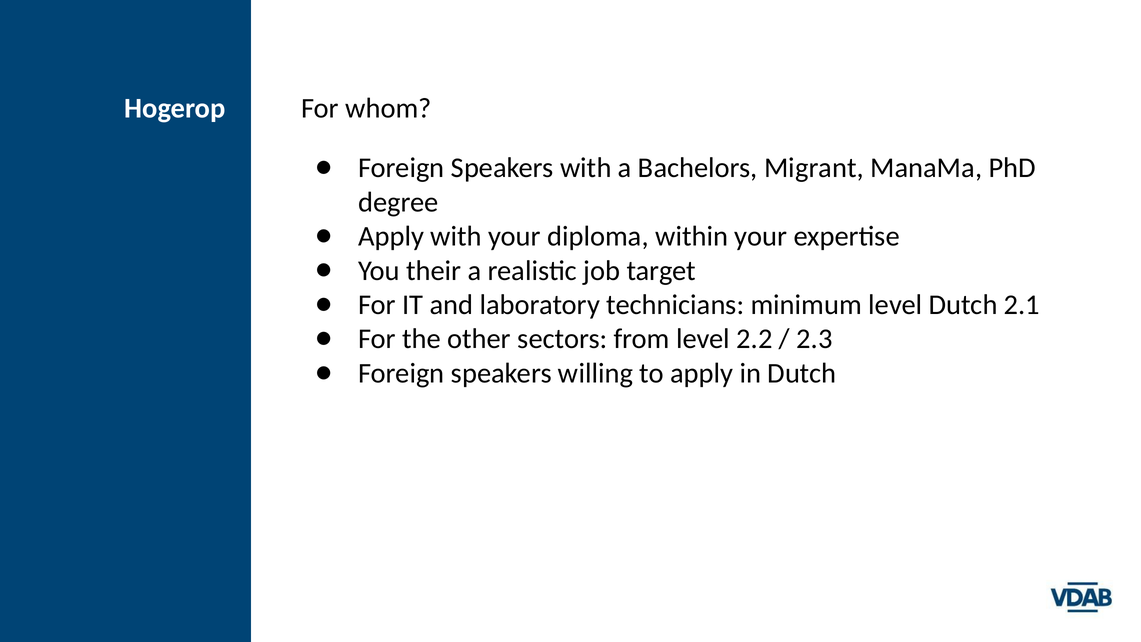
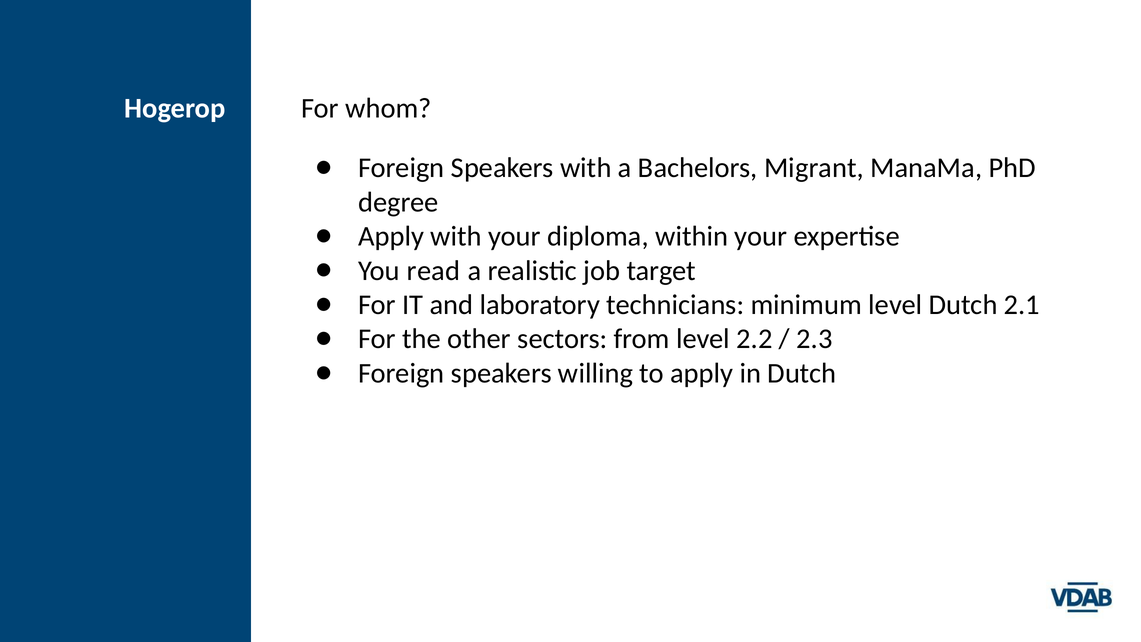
their: their -> read
